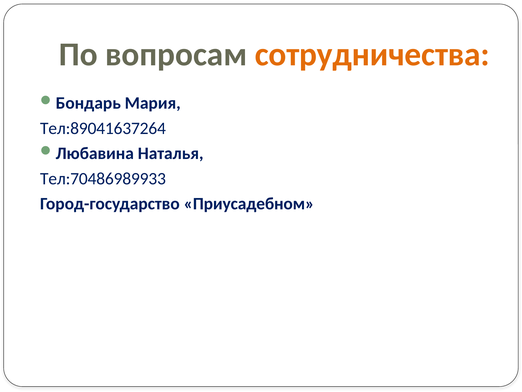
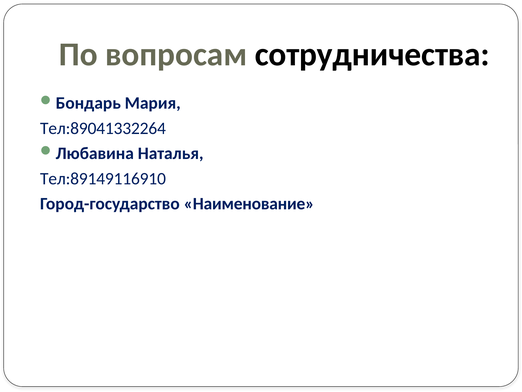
сотрудничества colour: orange -> black
Тел:89041637264: Тел:89041637264 -> Тел:89041332264
Тел:70486989933: Тел:70486989933 -> Тел:89149116910
Приусадебном: Приусадебном -> Наименование
